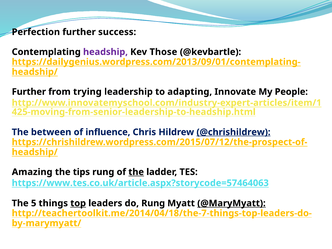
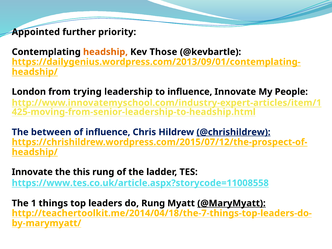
Perfection: Perfection -> Appointed
success: success -> priority
headship colour: purple -> orange
Further at (29, 92): Further -> London
to adapting: adapting -> influence
Amazing at (32, 172): Amazing -> Innovate
tips: tips -> this
the at (136, 172) underline: present -> none
https://www.tes.co.uk/article.aspx?storycode=57464063: https://www.tes.co.uk/article.aspx?storycode=57464063 -> https://www.tes.co.uk/article.aspx?storycode=11008558
5: 5 -> 1
top underline: present -> none
